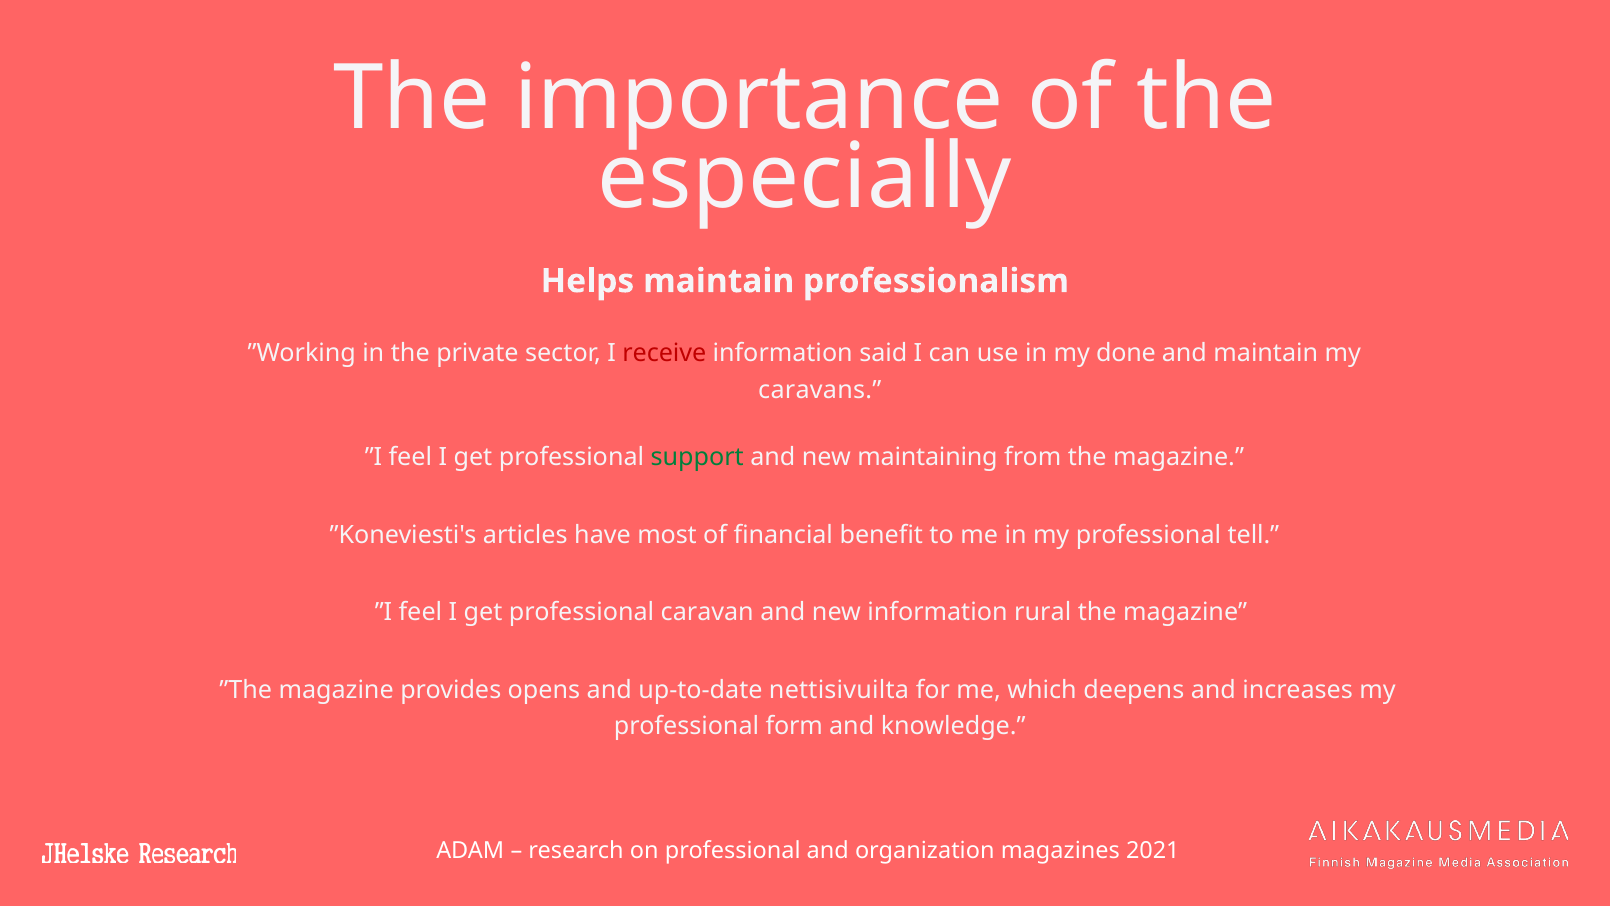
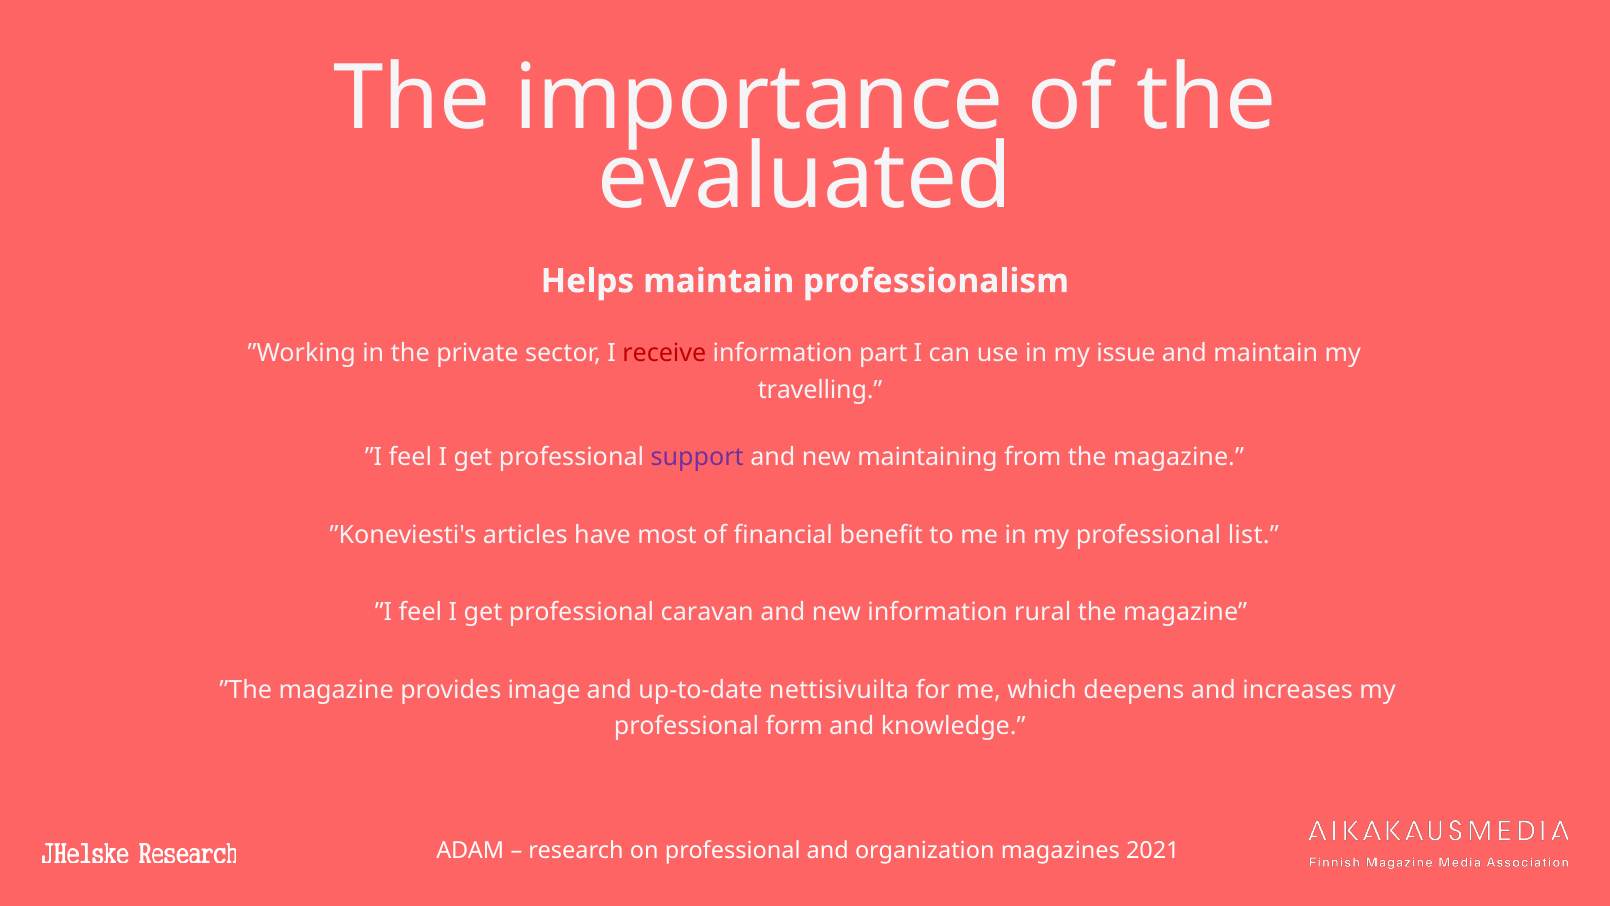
especially: especially -> evaluated
said: said -> part
done: done -> issue
caravans: caravans -> travelling
support colour: green -> purple
tell: tell -> list
opens: opens -> image
